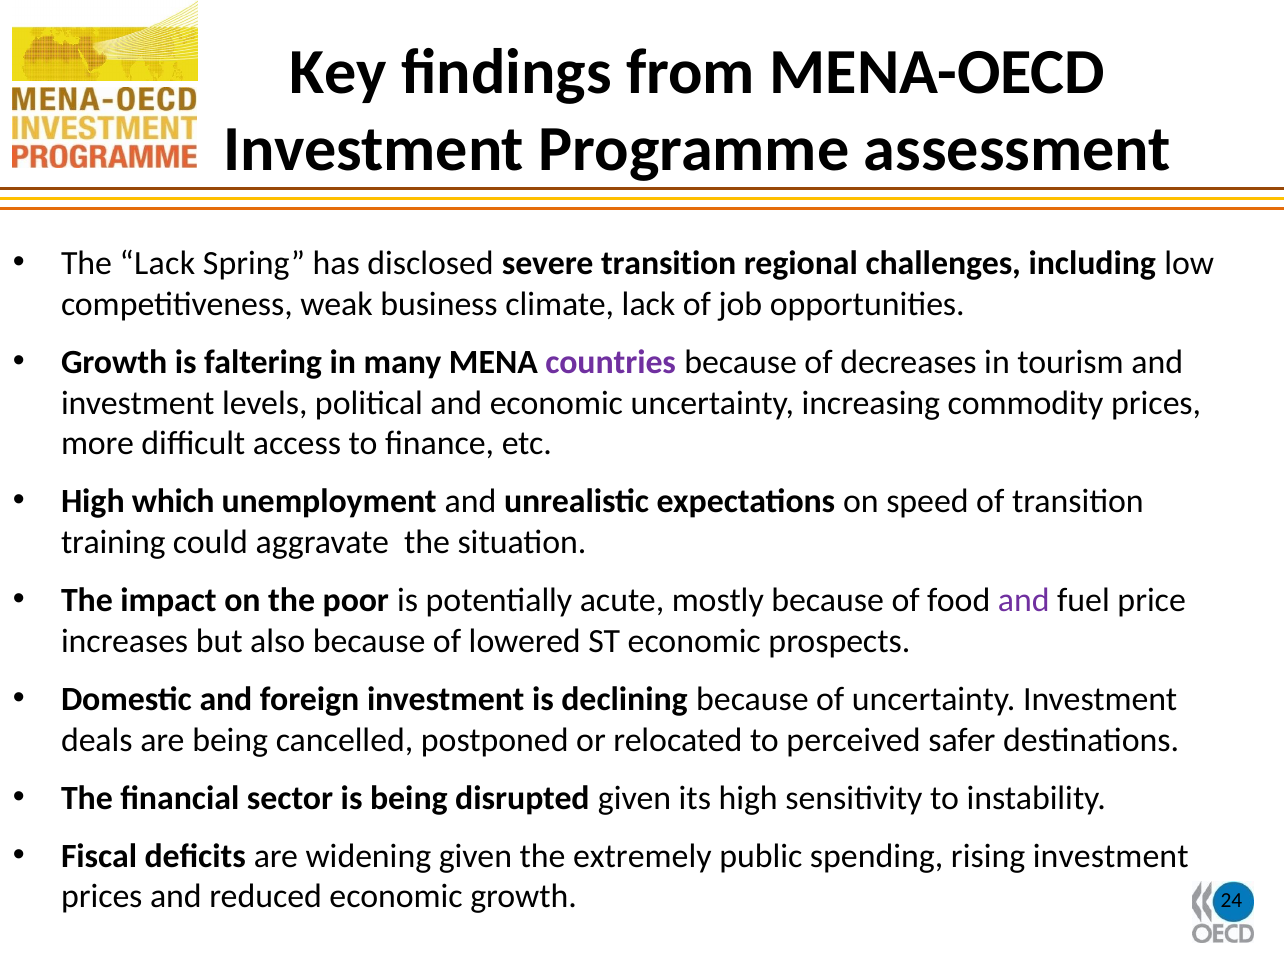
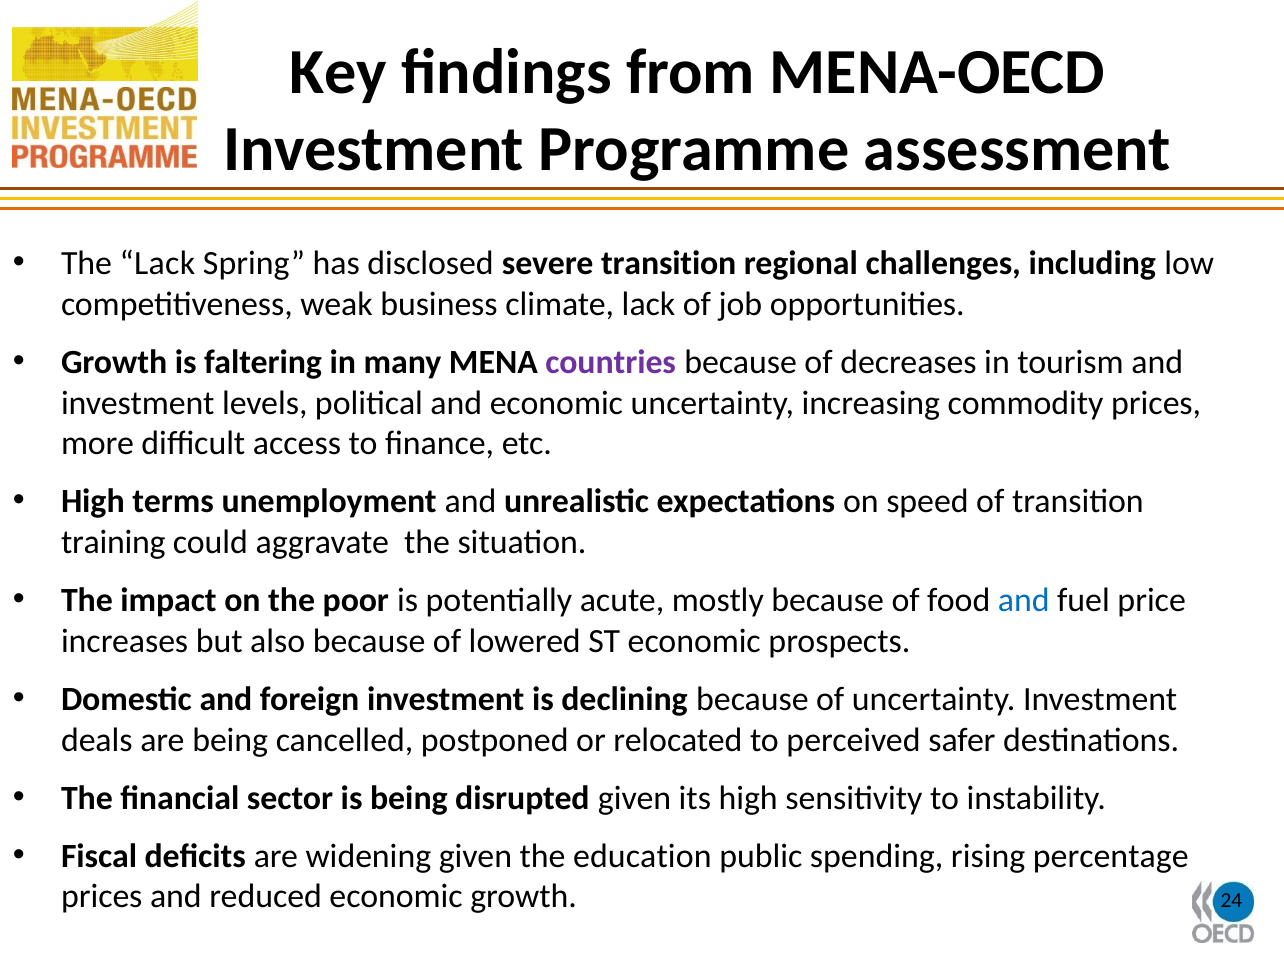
which: which -> terms
and at (1024, 600) colour: purple -> blue
extremely: extremely -> education
rising investment: investment -> percentage
